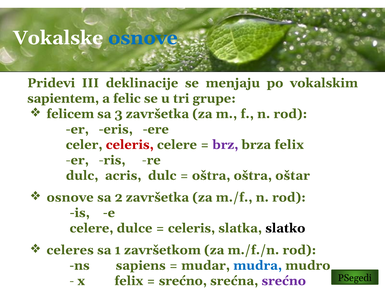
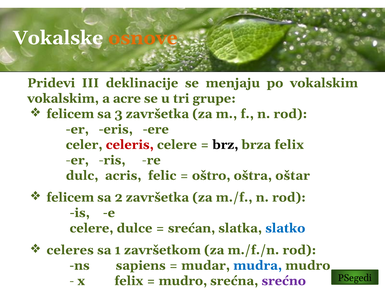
osnove at (143, 38) colour: blue -> orange
sapientem at (63, 98): sapientem -> vokalskim
felic: felic -> acre
brz colour: purple -> black
acris dulc: dulc -> felic
oštra at (211, 175): oštra -> oštro
osnove at (70, 197): osnove -> felicem
celeris at (192, 228): celeris -> srećan
slatko colour: black -> blue
srećno at (183, 281): srećno -> mudro
